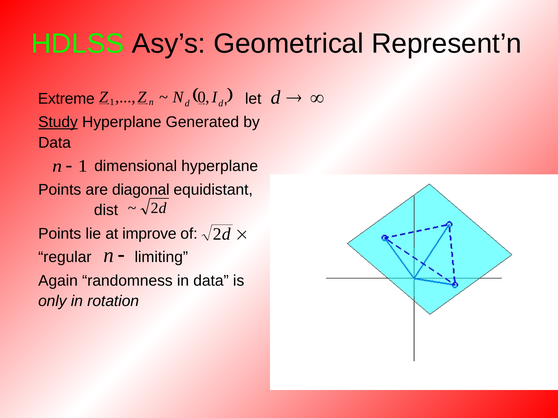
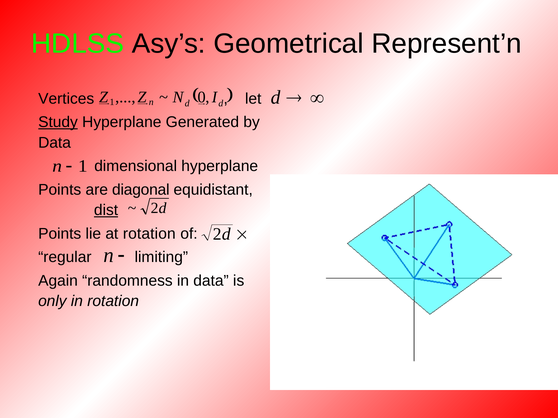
Extreme: Extreme -> Vertices
dist underline: none -> present
at improve: improve -> rotation
